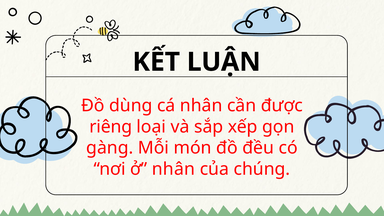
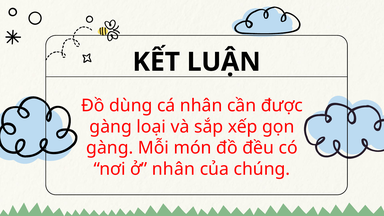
riêng at (111, 127): riêng -> gàng
